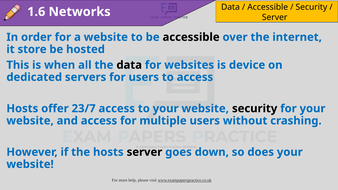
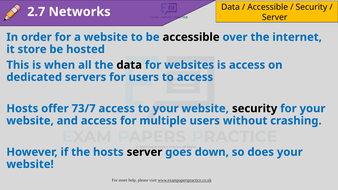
1.6: 1.6 -> 2.7
is device: device -> access
23/7: 23/7 -> 73/7
